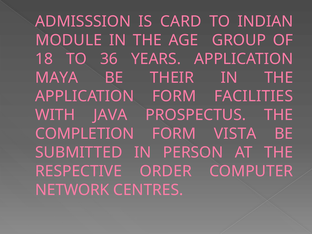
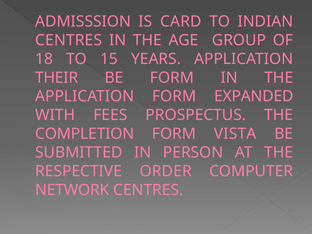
MODULE at (69, 40): MODULE -> CENTRES
36: 36 -> 15
MAYA: MAYA -> THEIR
BE THEIR: THEIR -> FORM
FACILITIES: FACILITIES -> EXPANDED
JAVA: JAVA -> FEES
